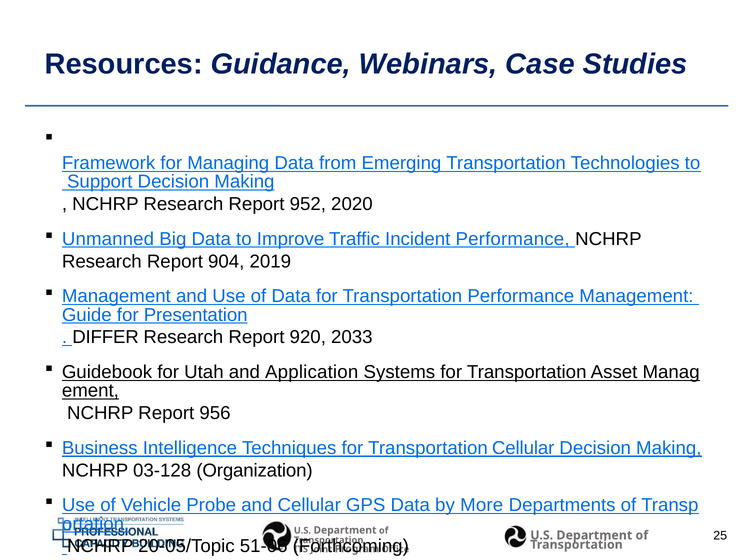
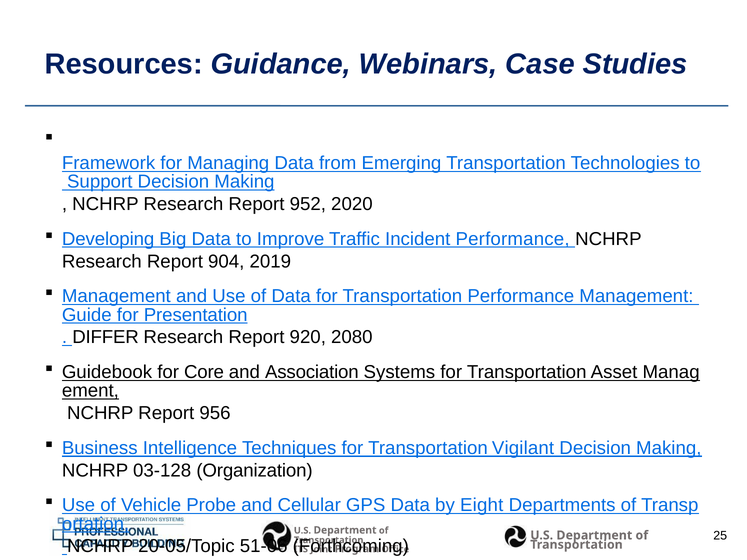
Unmanned: Unmanned -> Developing
2033: 2033 -> 2080
Utah: Utah -> Core
Application: Application -> Association
Transportation Cellular: Cellular -> Vigilant
More: More -> Eight
